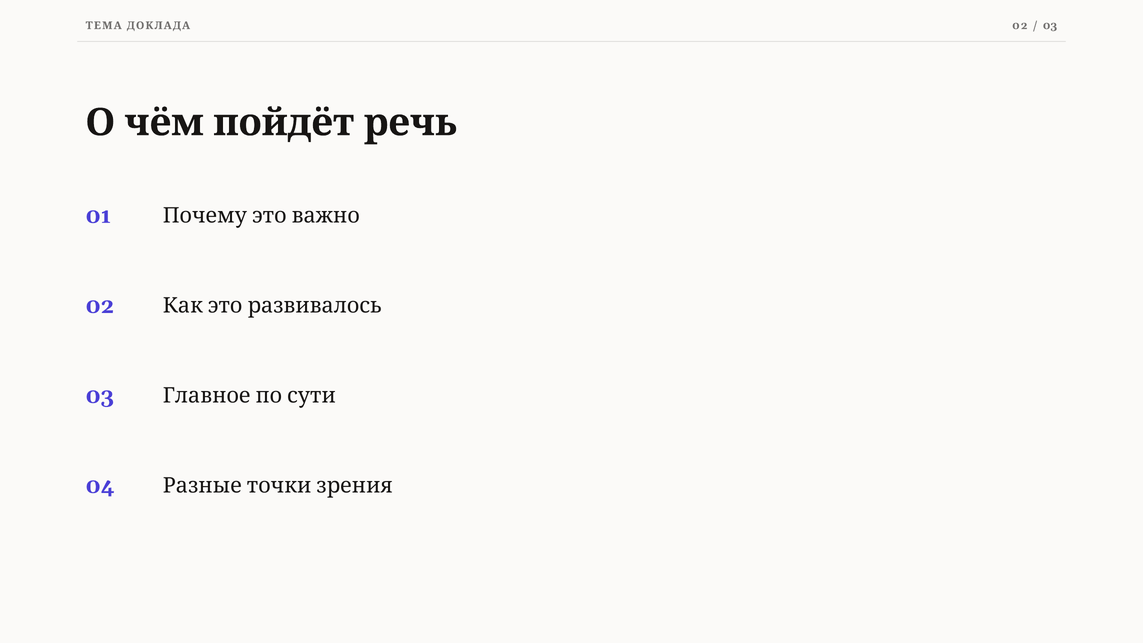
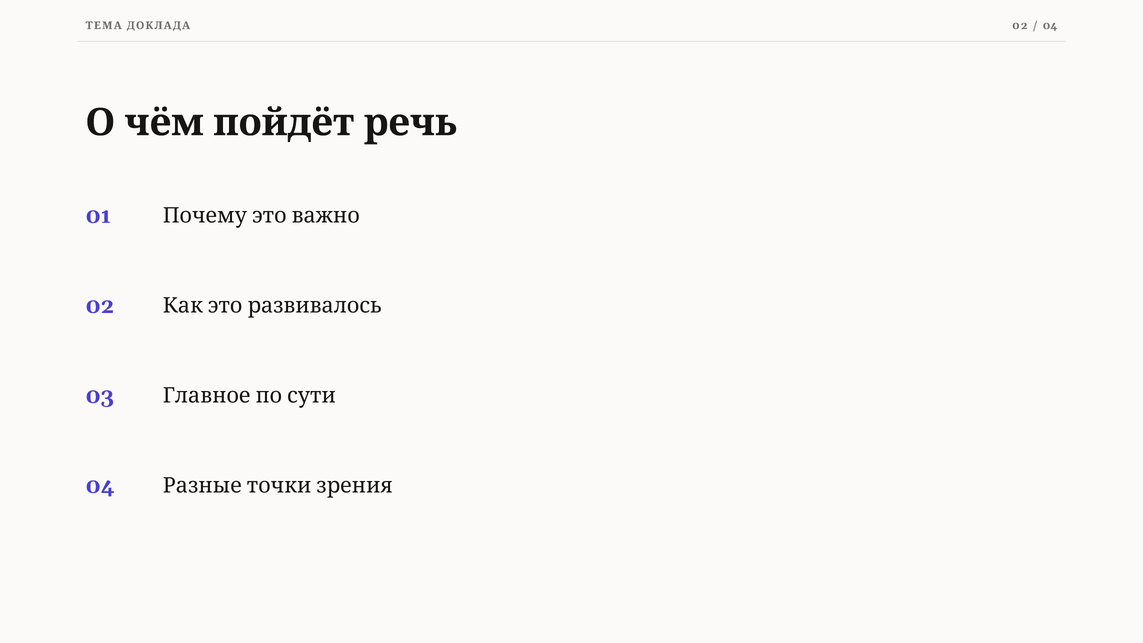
03 at (1050, 26): 03 -> 04
